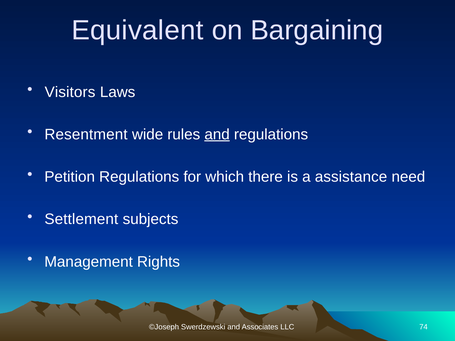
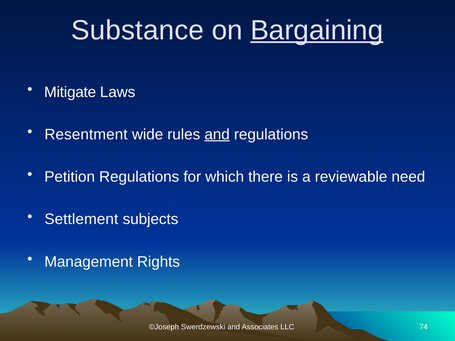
Equivalent: Equivalent -> Substance
Bargaining underline: none -> present
Visitors: Visitors -> Mitigate
assistance: assistance -> reviewable
